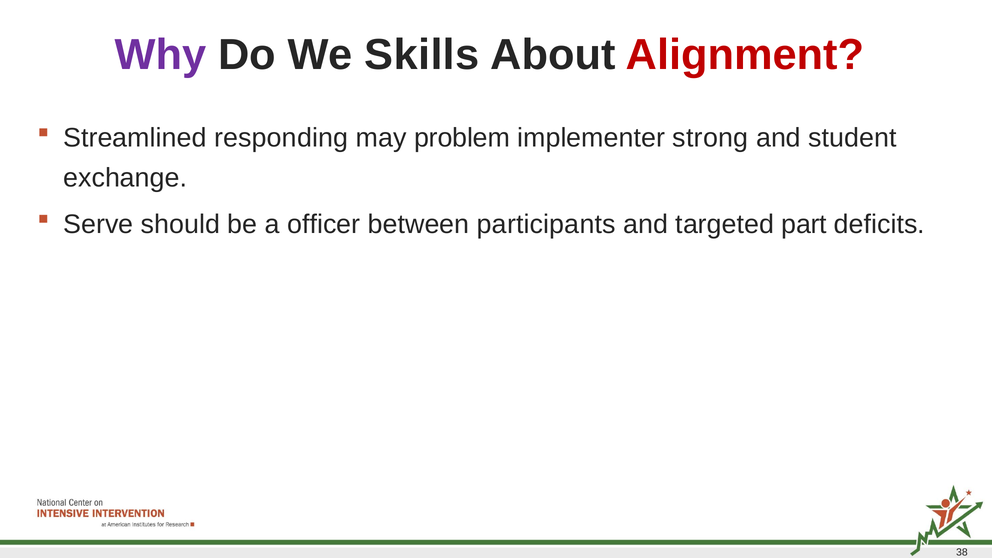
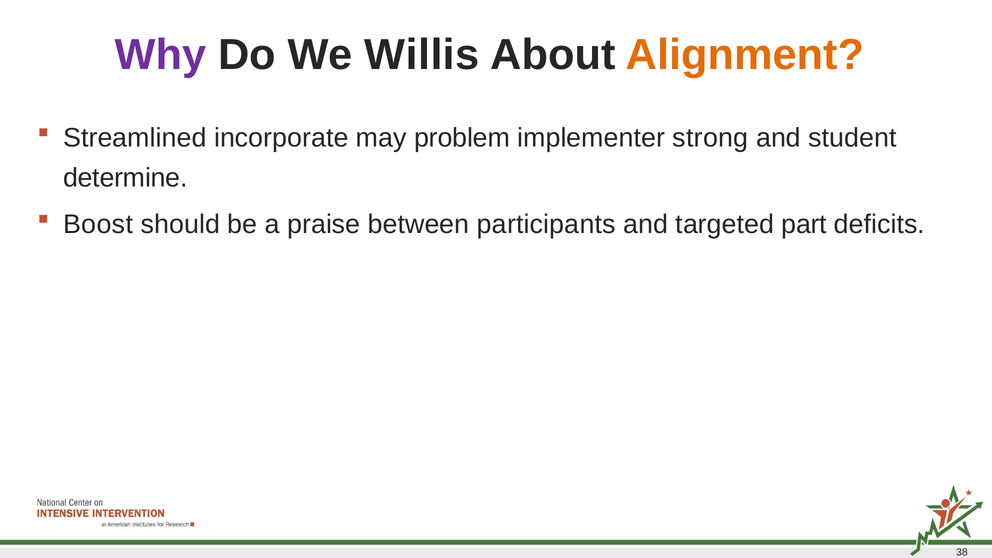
Skills: Skills -> Willis
Alignment colour: red -> orange
responding: responding -> incorporate
exchange: exchange -> determine
Serve: Serve -> Boost
officer: officer -> praise
